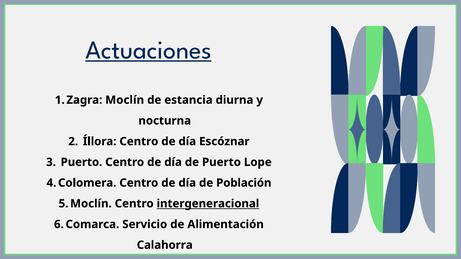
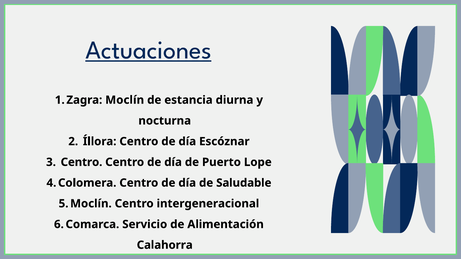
Puerto at (81, 162): Puerto -> Centro
Población: Población -> Saludable
intergeneracional underline: present -> none
